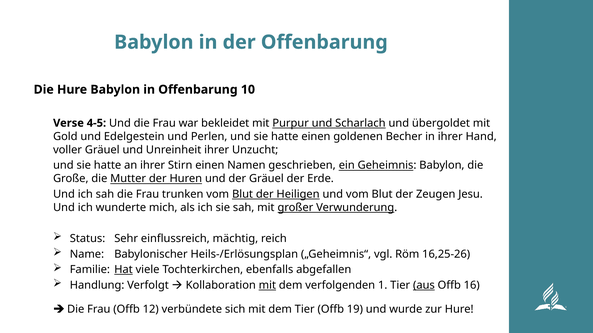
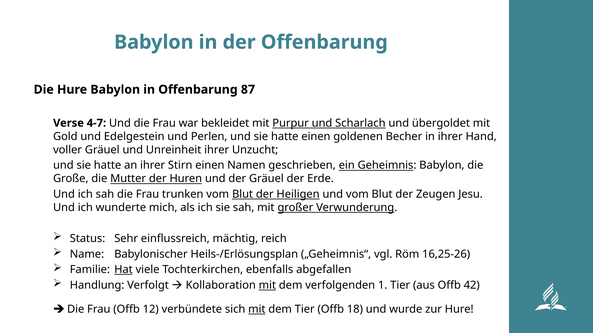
10: 10 -> 87
4-5: 4-5 -> 4-7
aus underline: present -> none
16: 16 -> 42
mit at (257, 310) underline: none -> present
19: 19 -> 18
